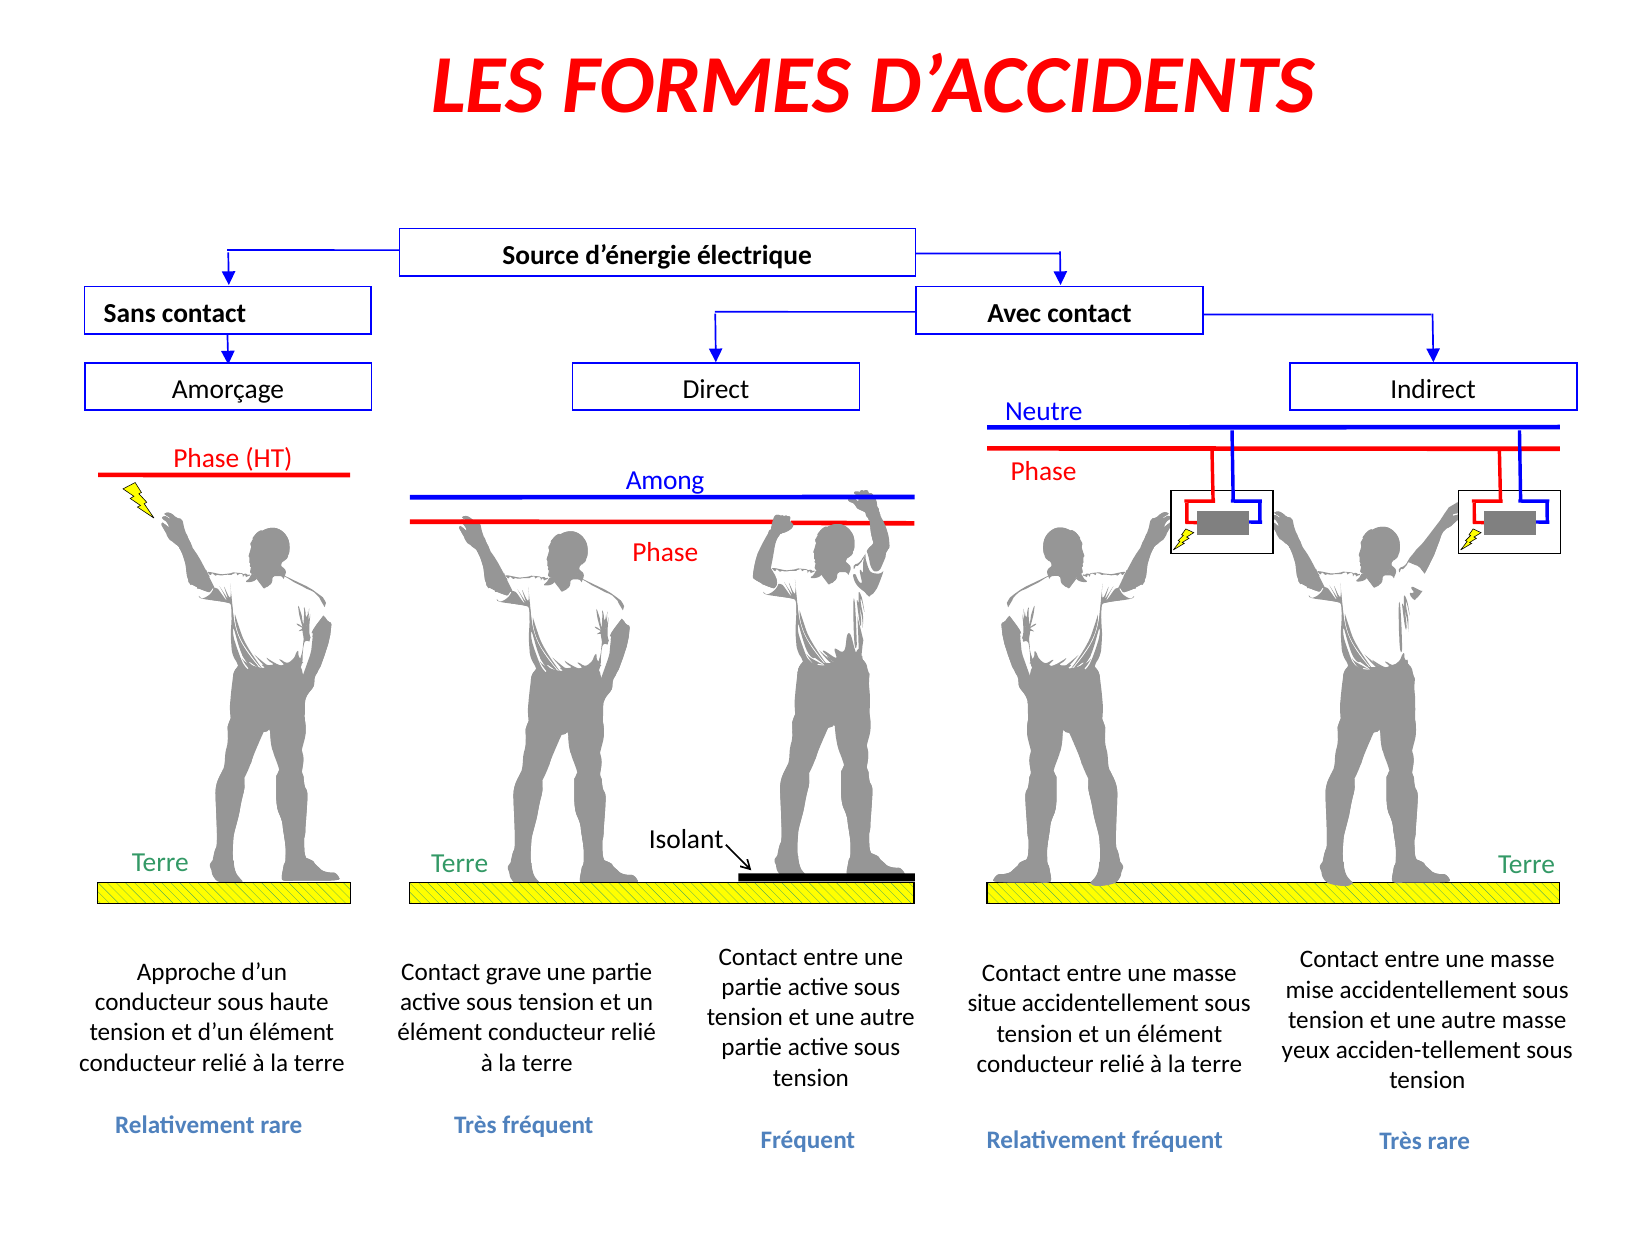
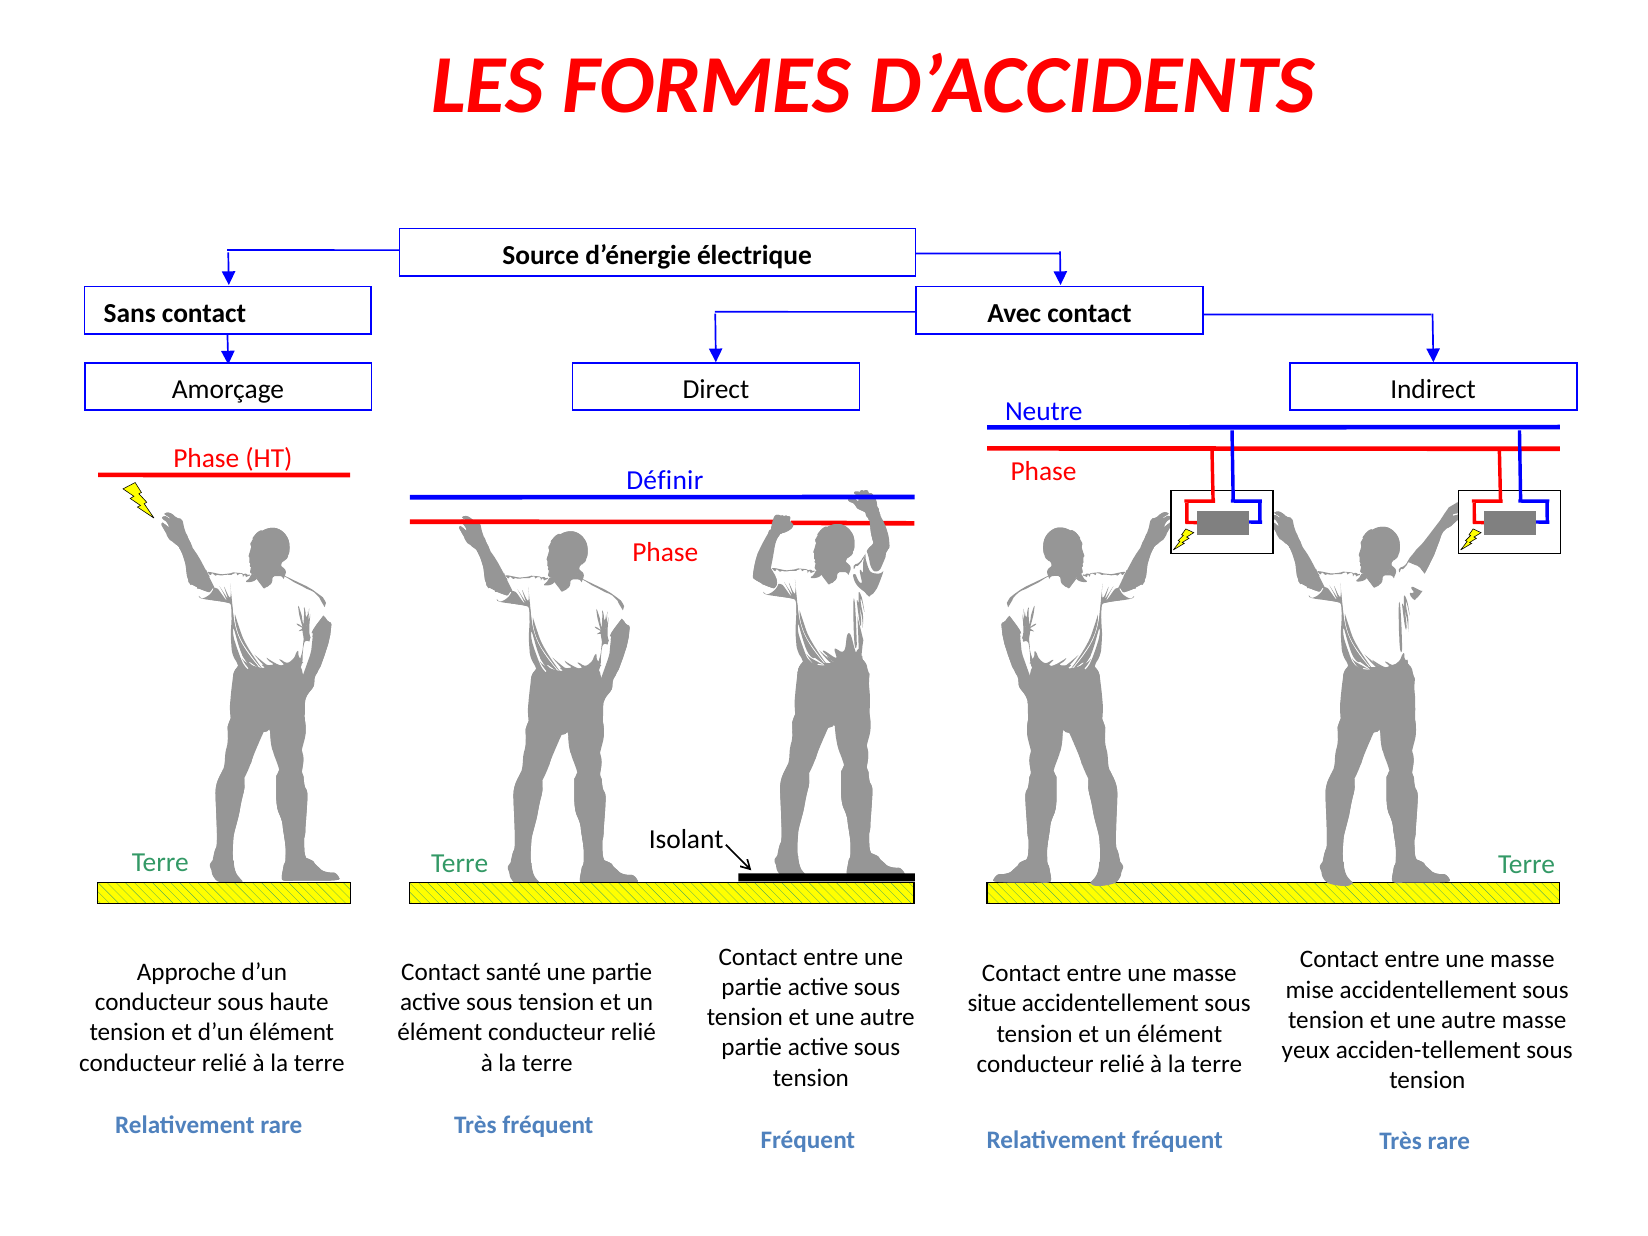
Among: Among -> Définir
grave: grave -> santé
